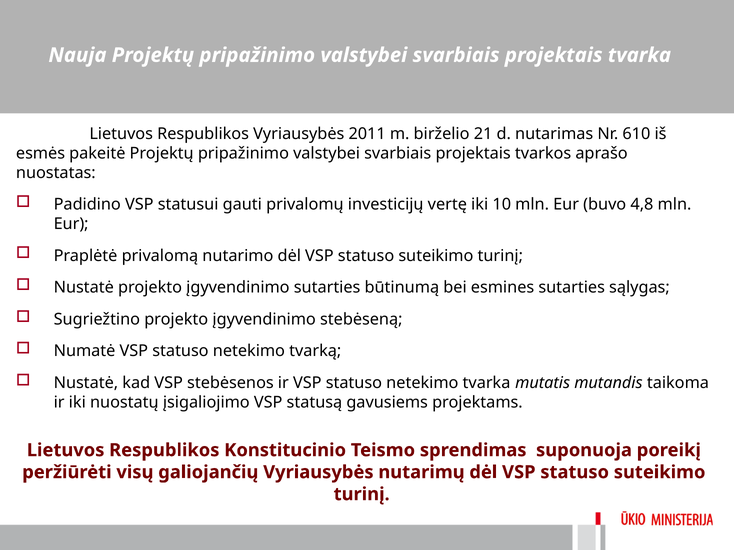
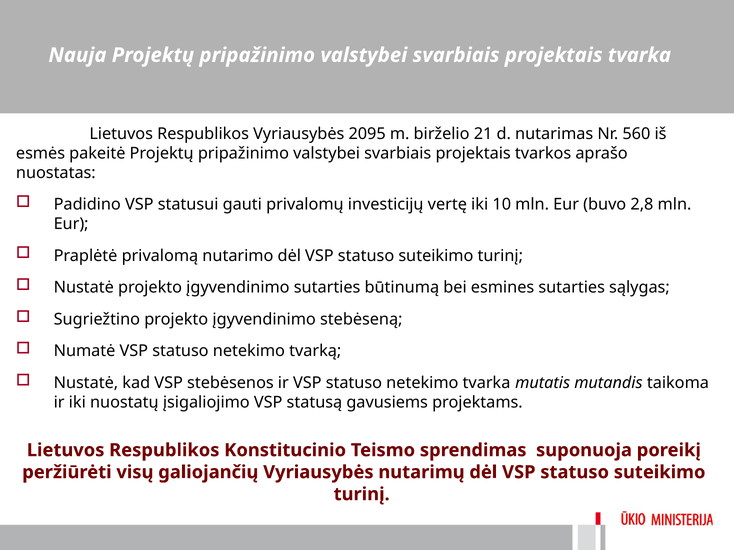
2011: 2011 -> 2095
610: 610 -> 560
4,8: 4,8 -> 2,8
